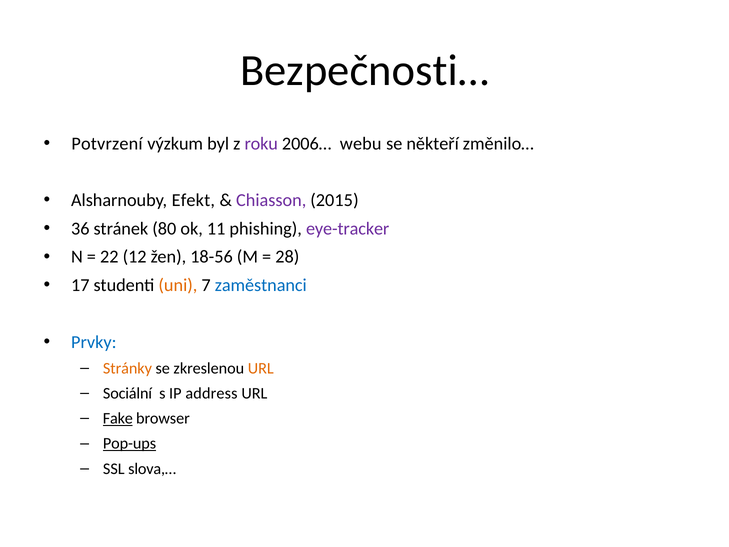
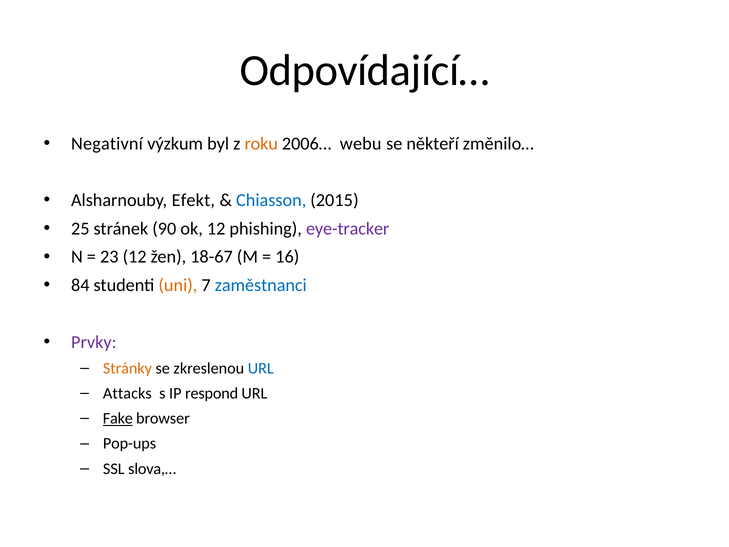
Bezpečnosti…: Bezpečnosti… -> Odpovídající…
Potvrzení: Potvrzení -> Negativní
roku colour: purple -> orange
Chiasson colour: purple -> blue
36: 36 -> 25
80: 80 -> 90
ok 11: 11 -> 12
22: 22 -> 23
18-56: 18-56 -> 18-67
28: 28 -> 16
17: 17 -> 84
Prvky colour: blue -> purple
URL at (261, 368) colour: orange -> blue
Sociální: Sociální -> Attacks
address: address -> respond
Pop-ups underline: present -> none
